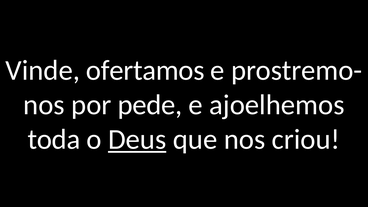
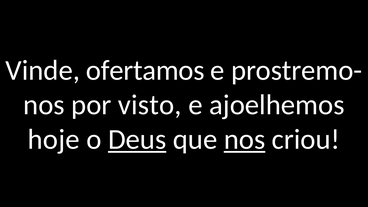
pede: pede -> visto
toda: toda -> hoje
nos at (245, 139) underline: none -> present
